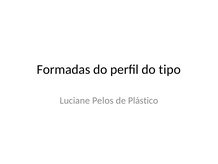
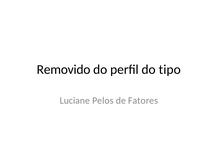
Formadas: Formadas -> Removido
Plástico: Plástico -> Fatores
